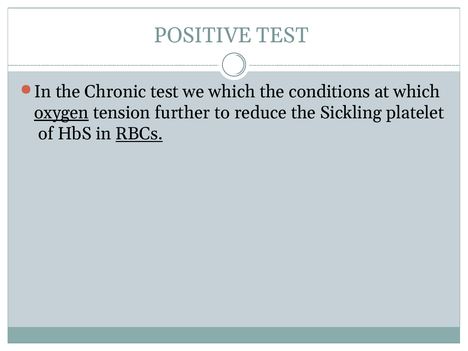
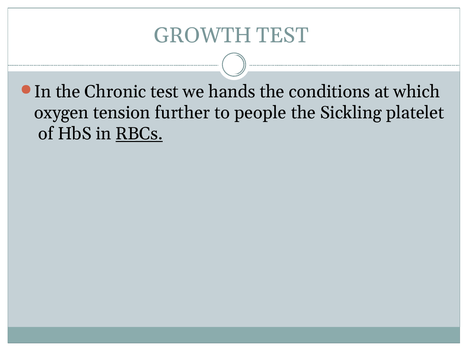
POSITIVE: POSITIVE -> GROWTH
we which: which -> hands
oxygen underline: present -> none
reduce: reduce -> people
